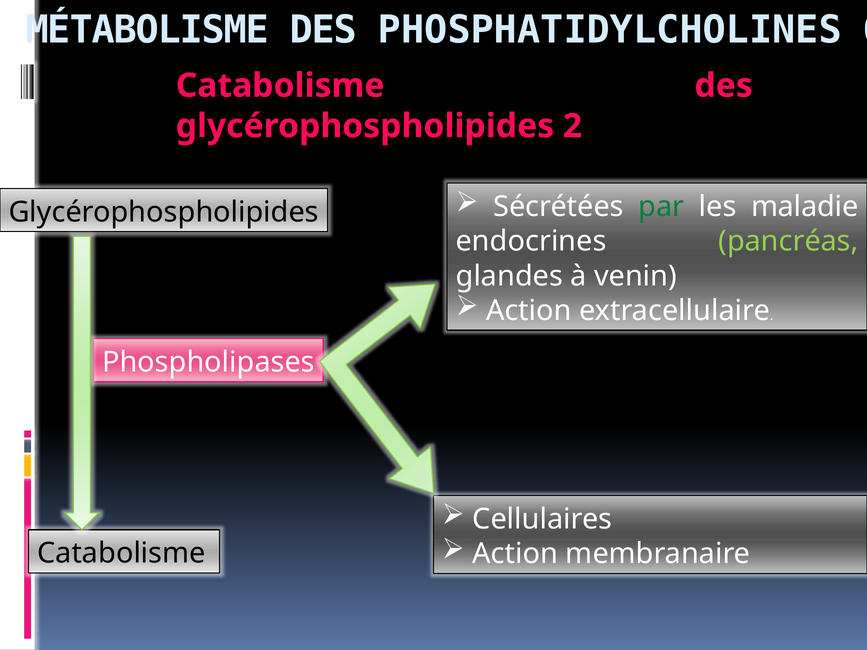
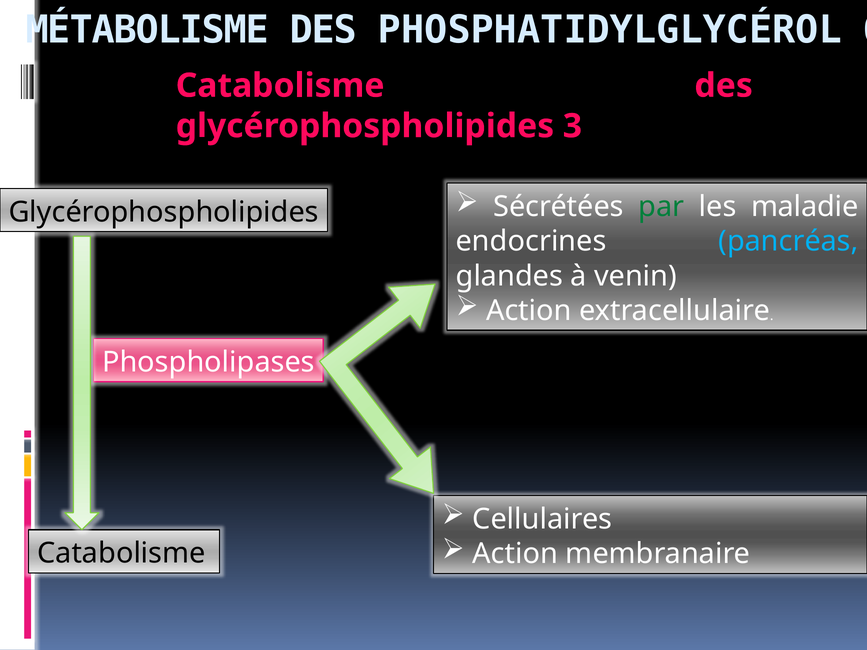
PHOSPHATIDYLCHOLINES: PHOSPHATIDYLCHOLINES -> PHOSPHATIDYLGLYCÉROL
2: 2 -> 3
pancréas colour: light green -> light blue
